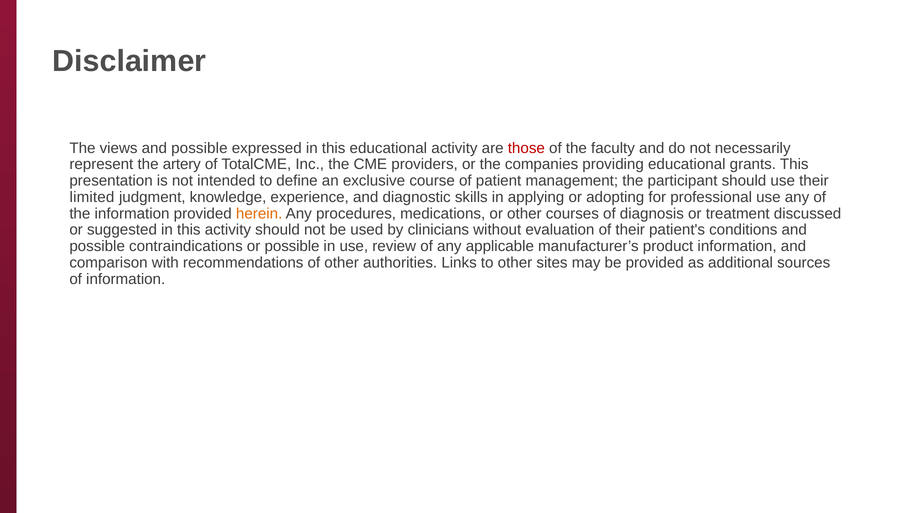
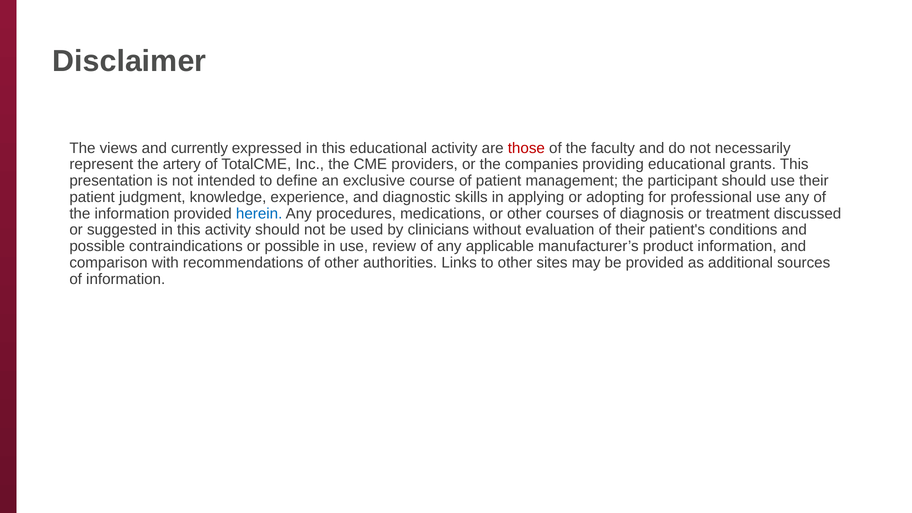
views and possible: possible -> currently
limited at (92, 197): limited -> patient
herein colour: orange -> blue
